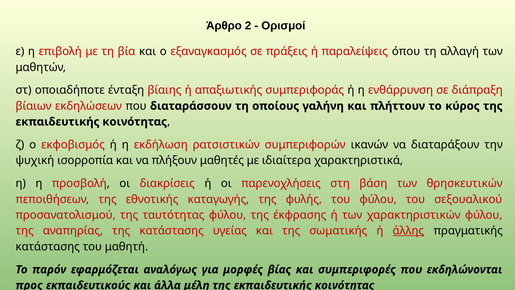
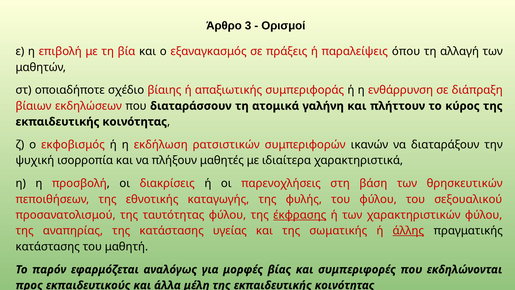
2: 2 -> 3
ένταξη: ένταξη -> σχέδιο
οποίους: οποίους -> ατομικά
έκφρασης underline: none -> present
